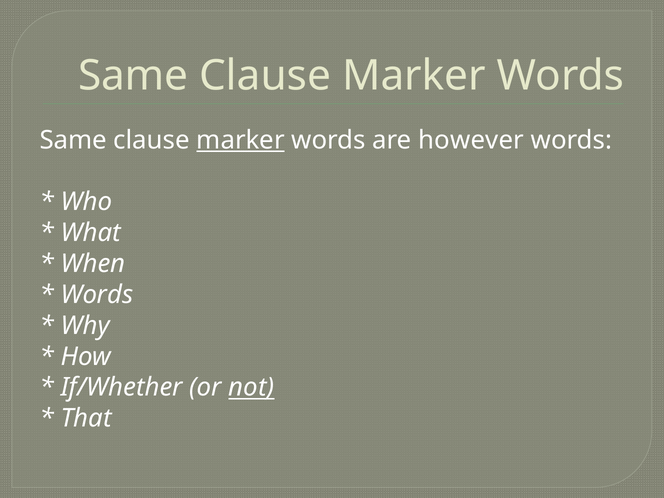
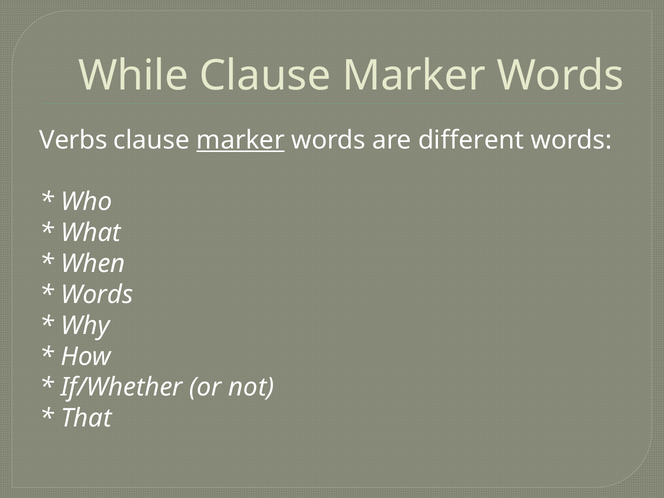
Same at (133, 76): Same -> While
Same at (73, 140): Same -> Verbs
however: however -> different
not underline: present -> none
